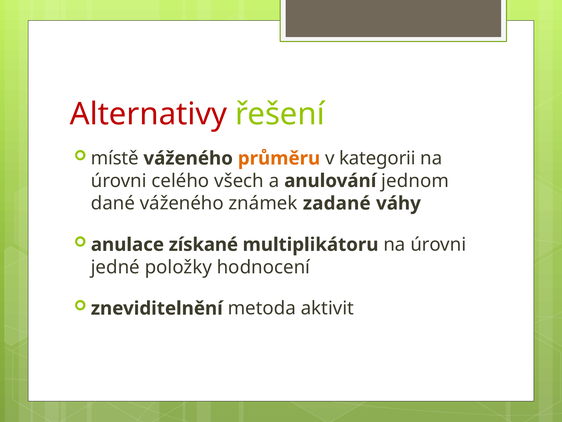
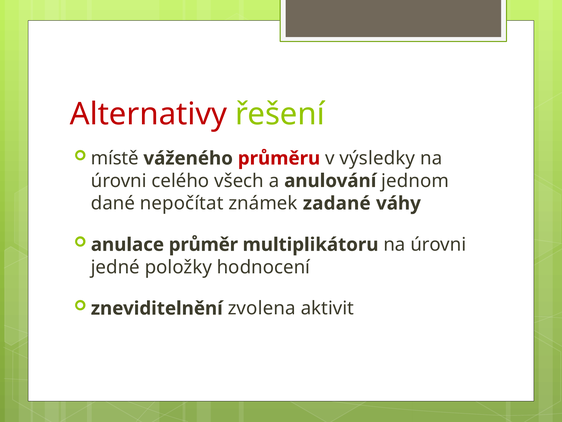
průměru colour: orange -> red
kategorii: kategorii -> výsledky
dané váženého: váženého -> nepočítat
získané: získané -> průměr
metoda: metoda -> zvolena
